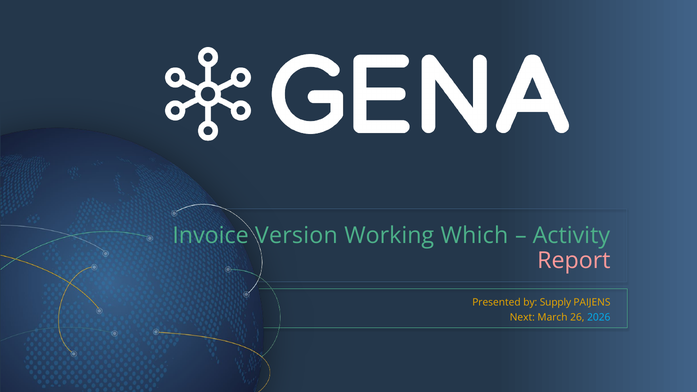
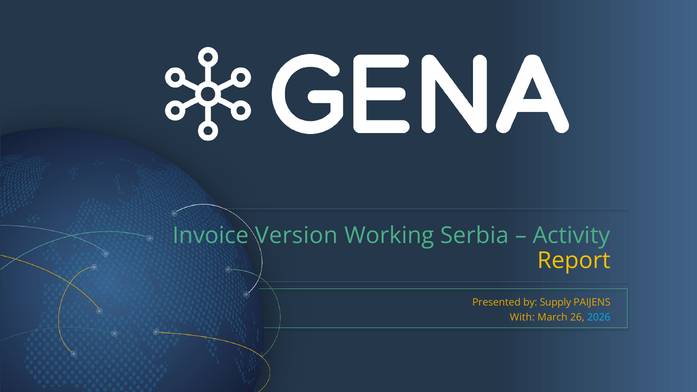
Which: Which -> Serbia
Report colour: pink -> yellow
Next: Next -> With
